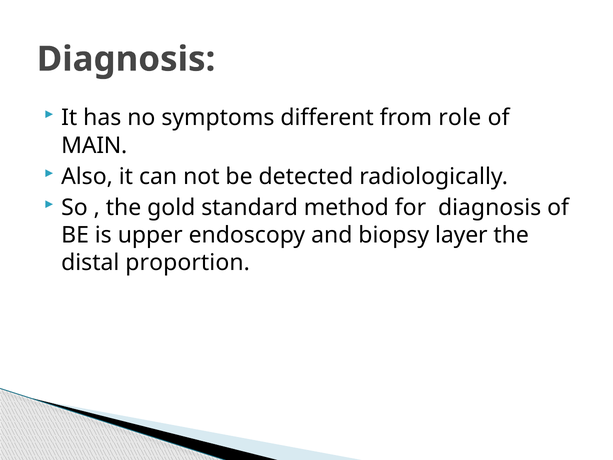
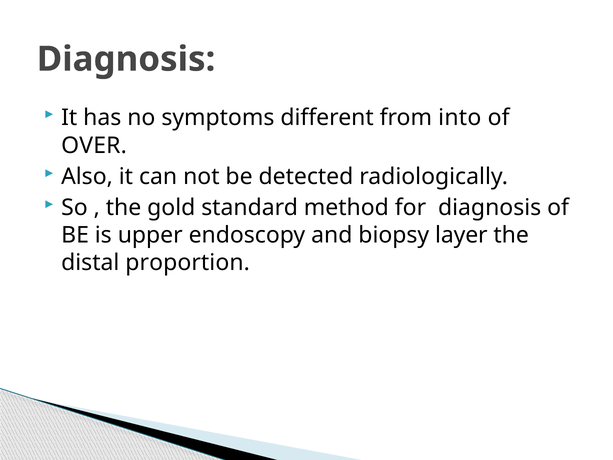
role: role -> into
MAIN: MAIN -> OVER
